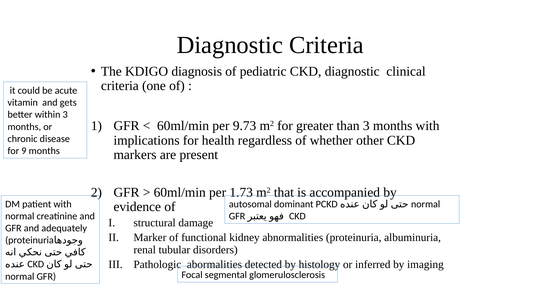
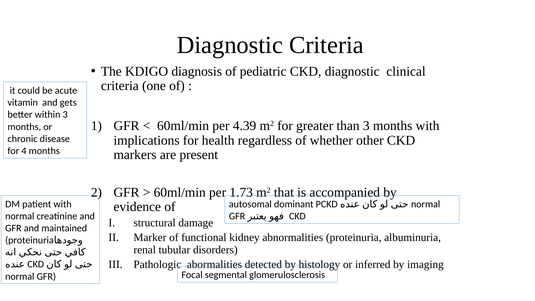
9.73: 9.73 -> 4.39
9: 9 -> 4
adequately: adequately -> maintained
